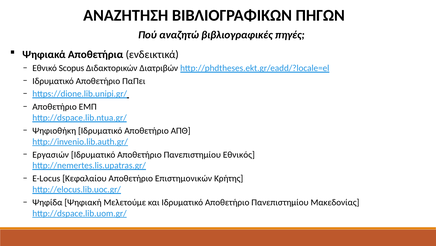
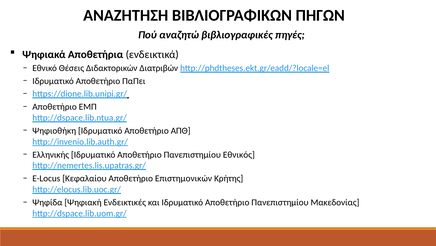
Scopus: Scopus -> Θέσεις
Εργασιών: Εργασιών -> Ελληνικής
Μελετούμε: Μελετούμε -> Ενδεικτικές
